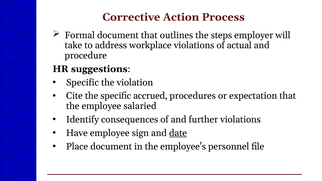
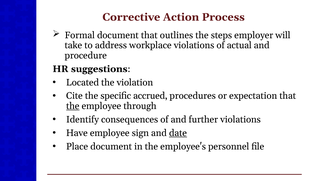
Specific at (83, 82): Specific -> Located
the at (73, 106) underline: none -> present
salaried: salaried -> through
